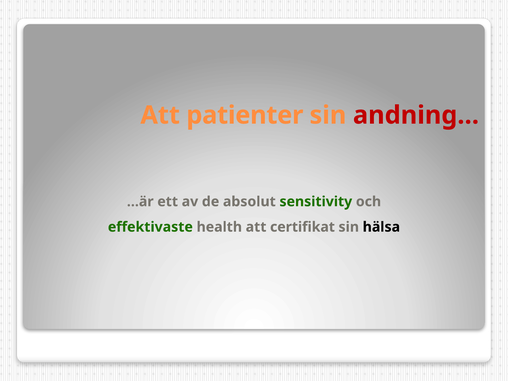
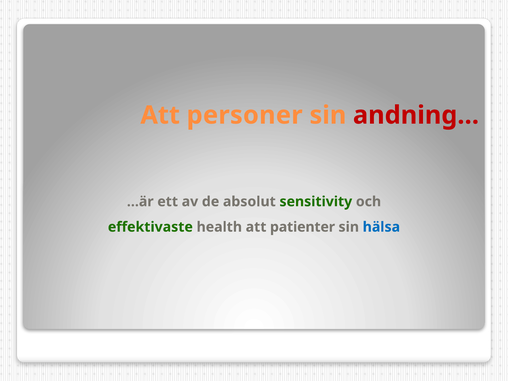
patienter: patienter -> personer
certifikat: certifikat -> patienter
hälsa colour: black -> blue
